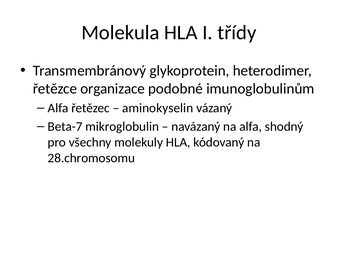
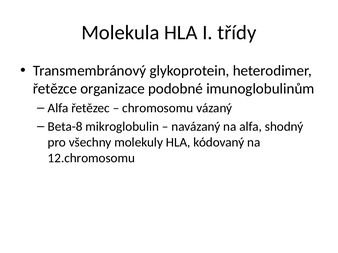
aminokyselin: aminokyselin -> chromosomu
Beta-7: Beta-7 -> Beta-8
28.chromosomu: 28.chromosomu -> 12.chromosomu
